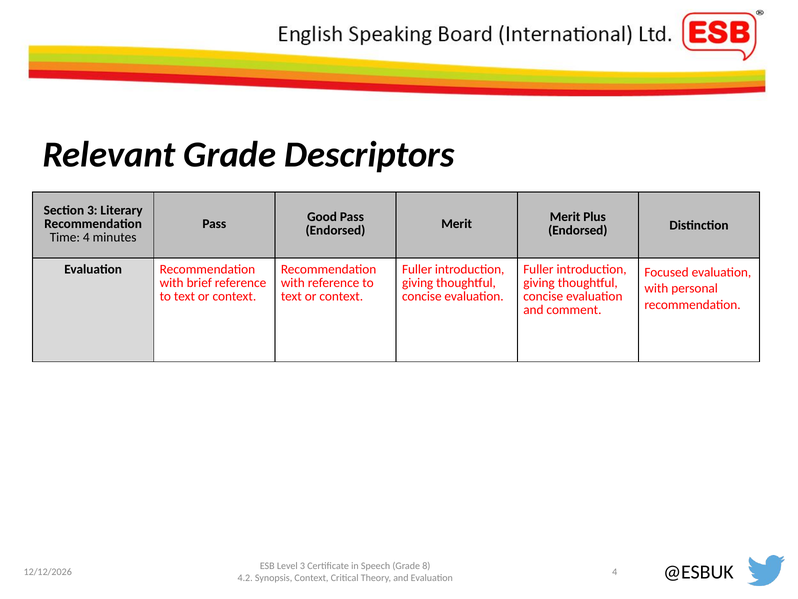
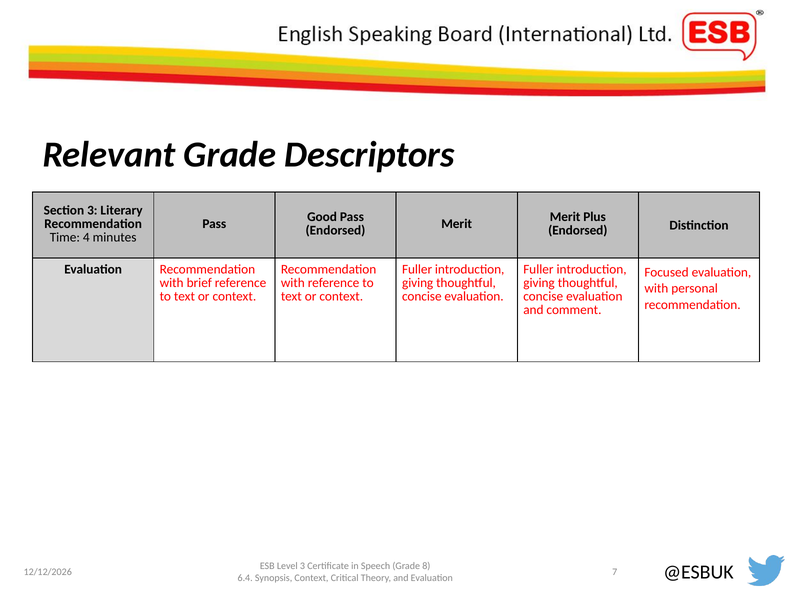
4 at (615, 571): 4 -> 7
4.2: 4.2 -> 6.4
